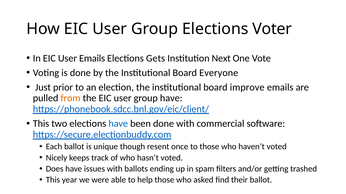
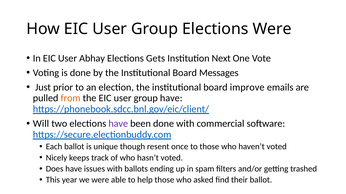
Elections Voter: Voter -> Were
User Emails: Emails -> Abhay
Everyone: Everyone -> Messages
This at (41, 124): This -> Will
have at (118, 124) colour: blue -> purple
